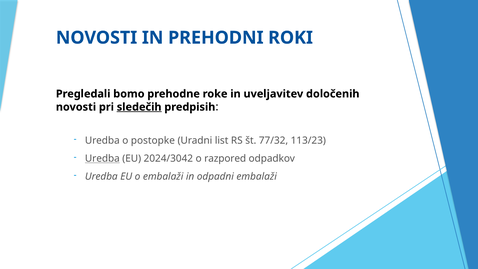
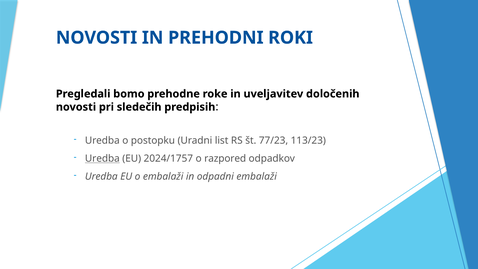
sledečih underline: present -> none
postopke: postopke -> postopku
77/32: 77/32 -> 77/23
2024/3042: 2024/3042 -> 2024/1757
